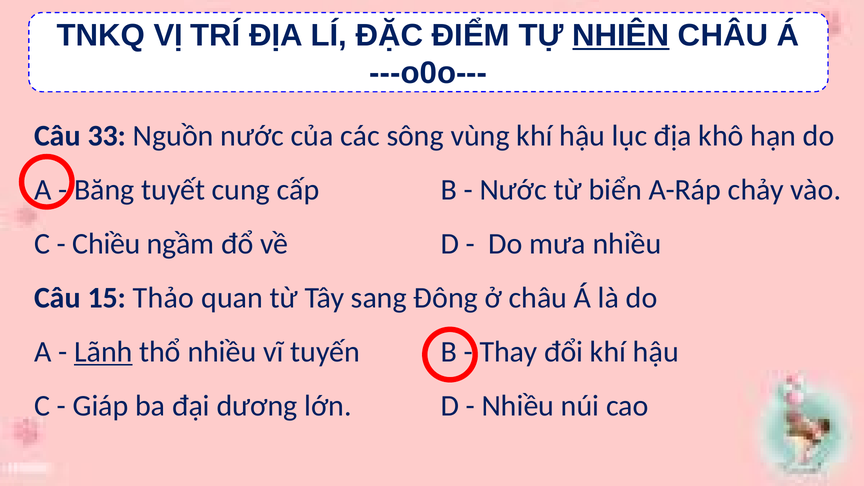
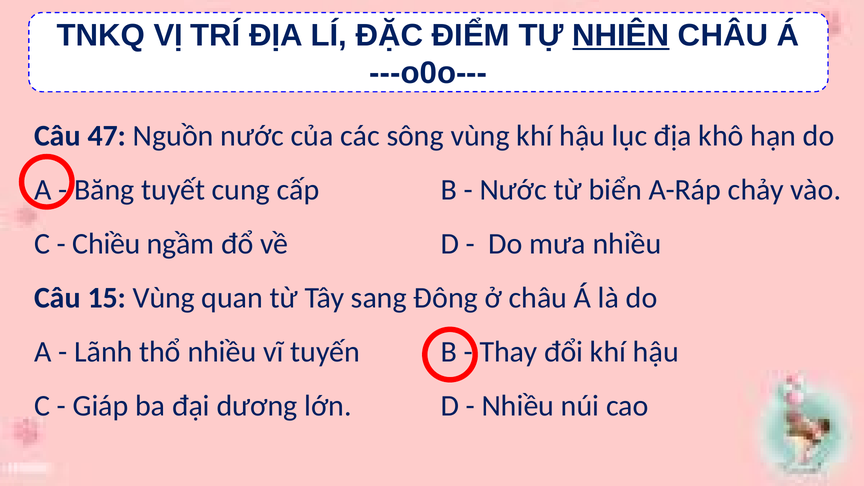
33: 33 -> 47
15 Thảo: Thảo -> Vùng
Lãnh underline: present -> none
